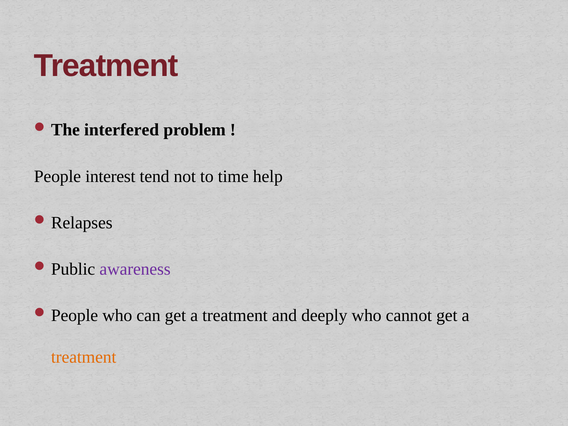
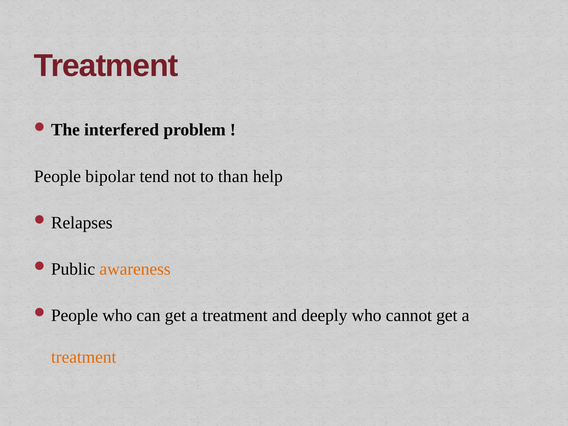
interest: interest -> bipolar
time: time -> than
awareness colour: purple -> orange
